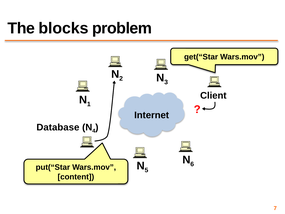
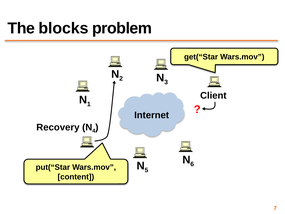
Database: Database -> Recovery
